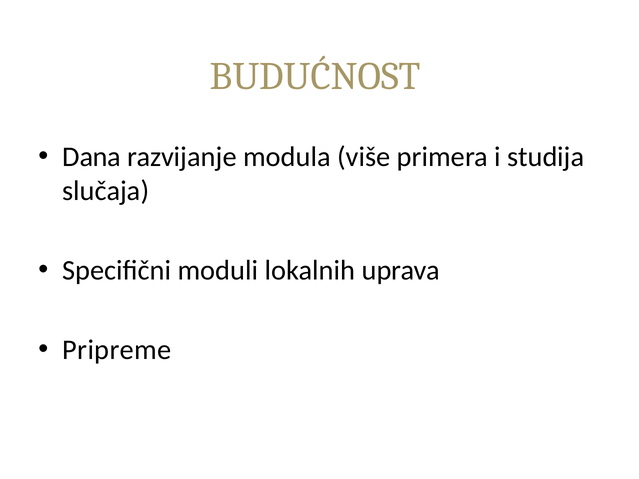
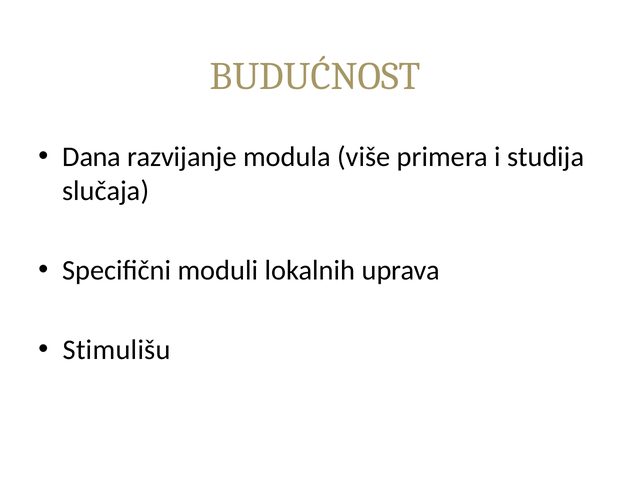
Pripreme: Pripreme -> Stimulišu
